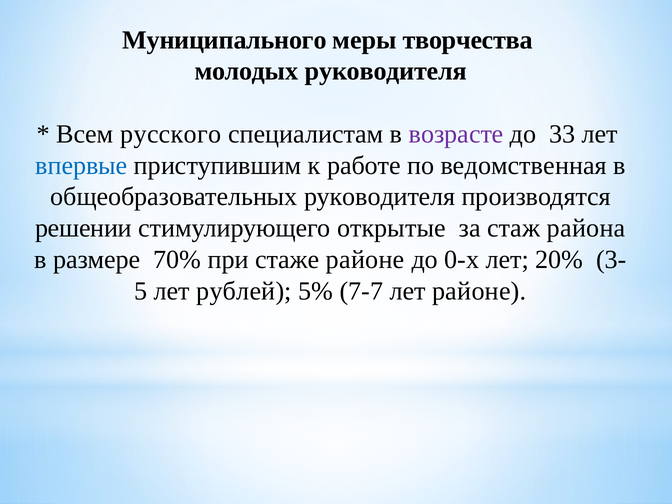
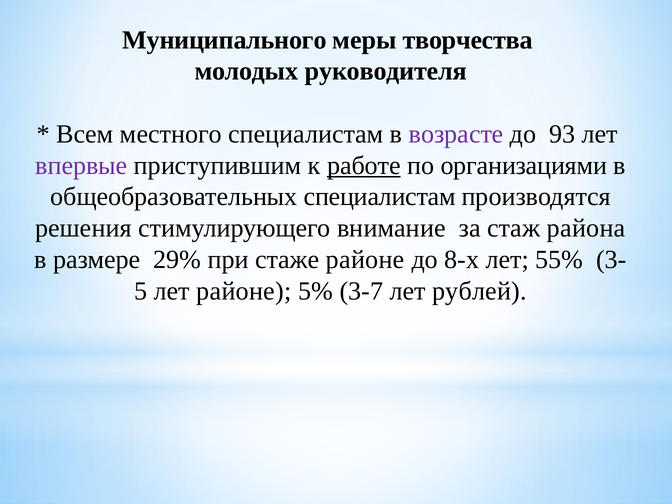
русского: русского -> местного
33: 33 -> 93
впервые colour: blue -> purple
работе underline: none -> present
ведомственная: ведомственная -> организациями
общеобразовательных руководителя: руководителя -> специалистам
решении: решении -> решения
открытые: открытые -> внимание
70%: 70% -> 29%
0-х: 0-х -> 8-х
20%: 20% -> 55%
лет рублей: рублей -> районе
7-7: 7-7 -> 3-7
лет районе: районе -> рублей
